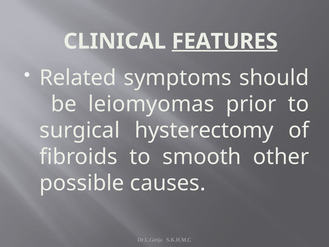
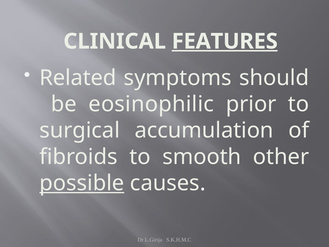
leiomyomas: leiomyomas -> eosinophilic
hysterectomy: hysterectomy -> accumulation
possible underline: none -> present
